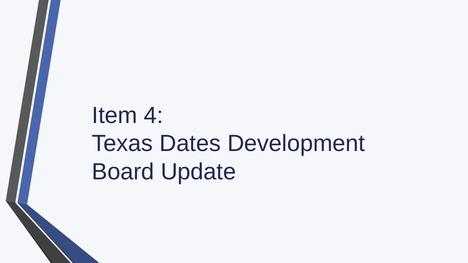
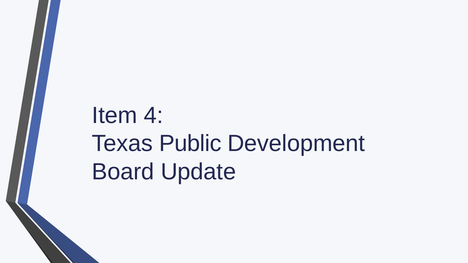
Dates: Dates -> Public
